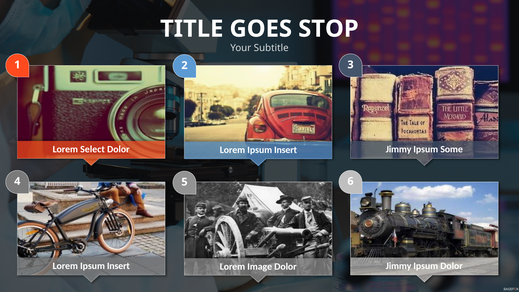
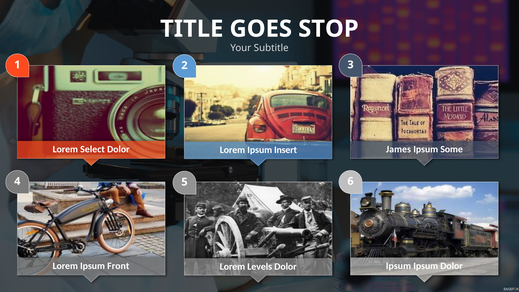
Jimmy at (399, 149): Jimmy -> James
Insert at (118, 266): Insert -> Front
Jimmy at (399, 266): Jimmy -> Ipsum
Image: Image -> Levels
